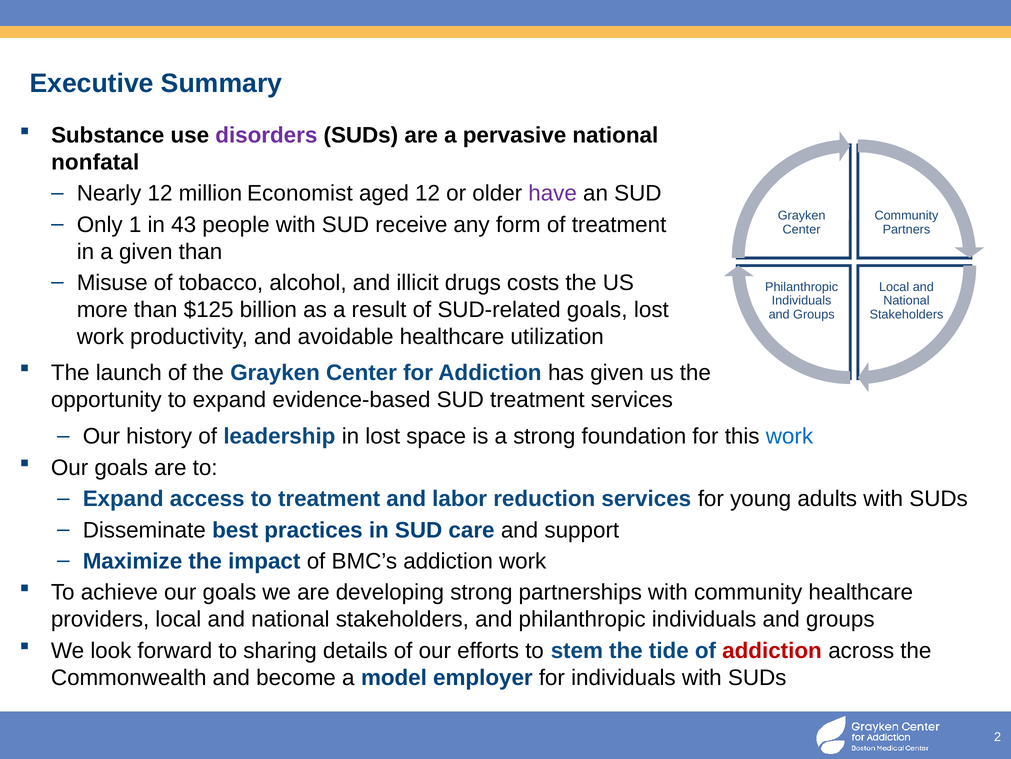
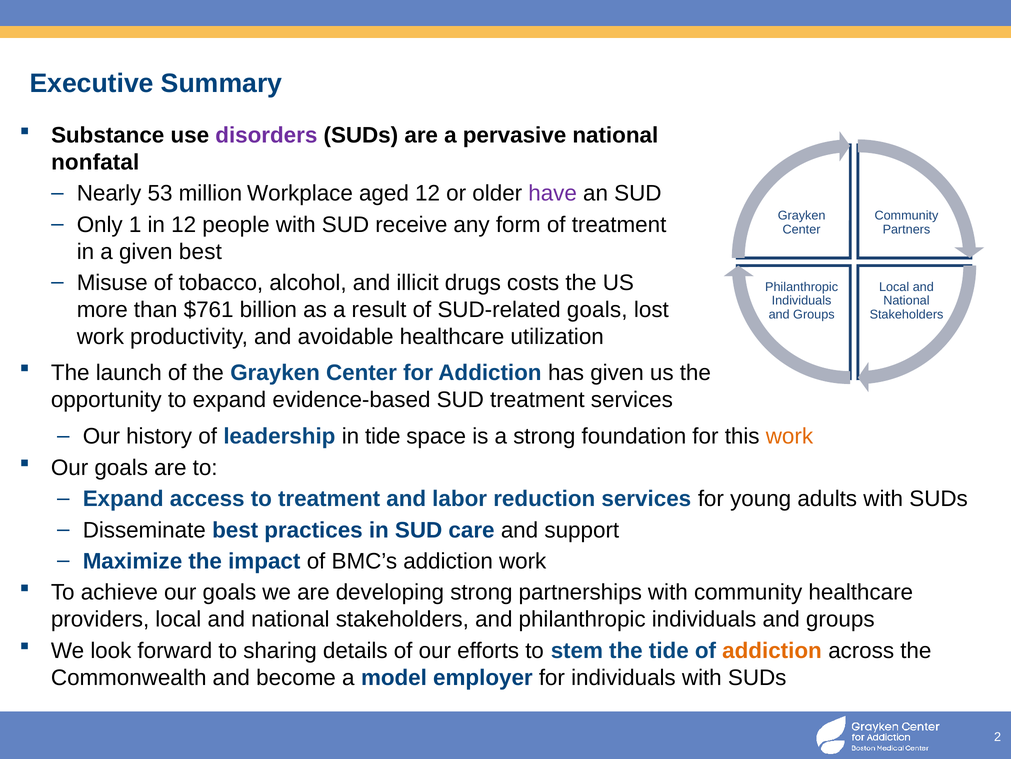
Nearly 12: 12 -> 53
Economist: Economist -> Workplace
in 43: 43 -> 12
given than: than -> best
$125: $125 -> $761
in lost: lost -> tide
work at (789, 436) colour: blue -> orange
addiction at (772, 650) colour: red -> orange
